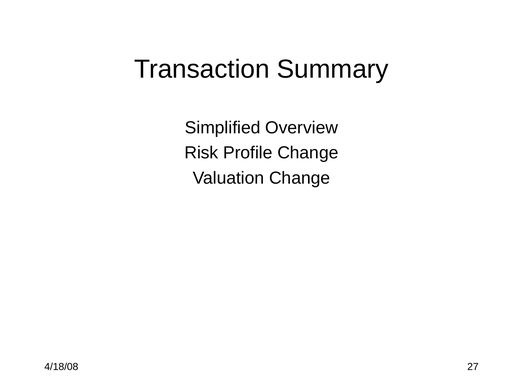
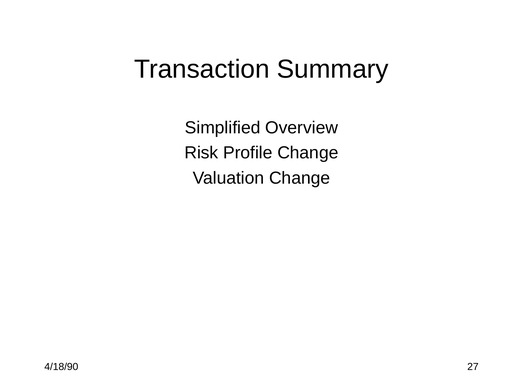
4/18/08: 4/18/08 -> 4/18/90
